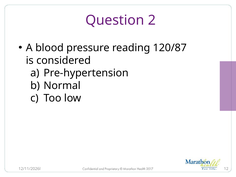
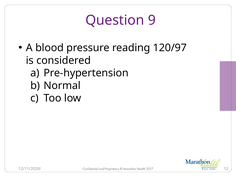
2: 2 -> 9
120/87: 120/87 -> 120/97
